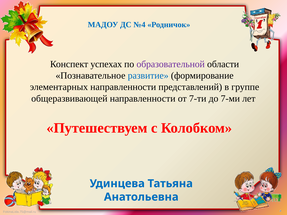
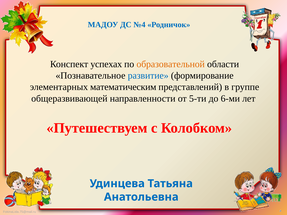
образовательной colour: purple -> orange
элементарных направленности: направленности -> математическим
7-ти: 7-ти -> 5-ти
7-ми: 7-ми -> 6-ми
